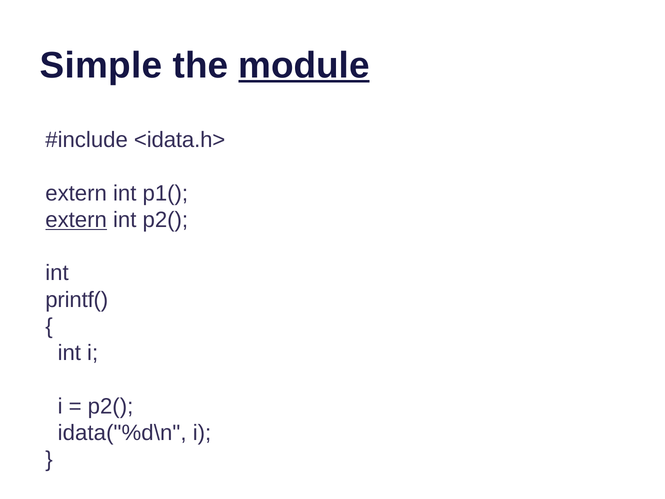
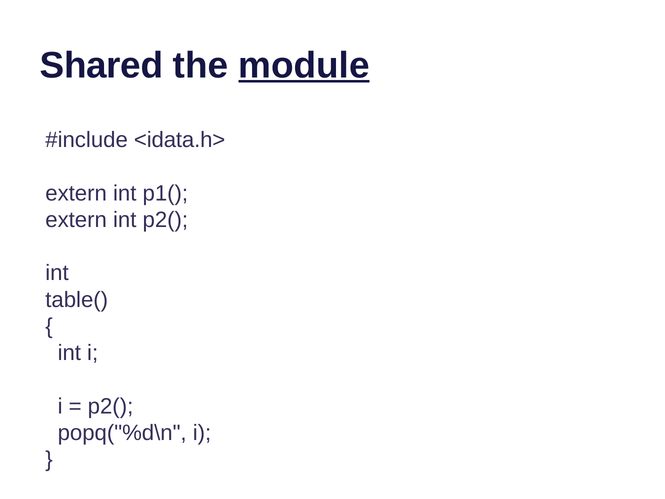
Simple: Simple -> Shared
extern at (76, 220) underline: present -> none
printf(: printf( -> table(
idata("%d\n: idata("%d\n -> popq("%d\n
